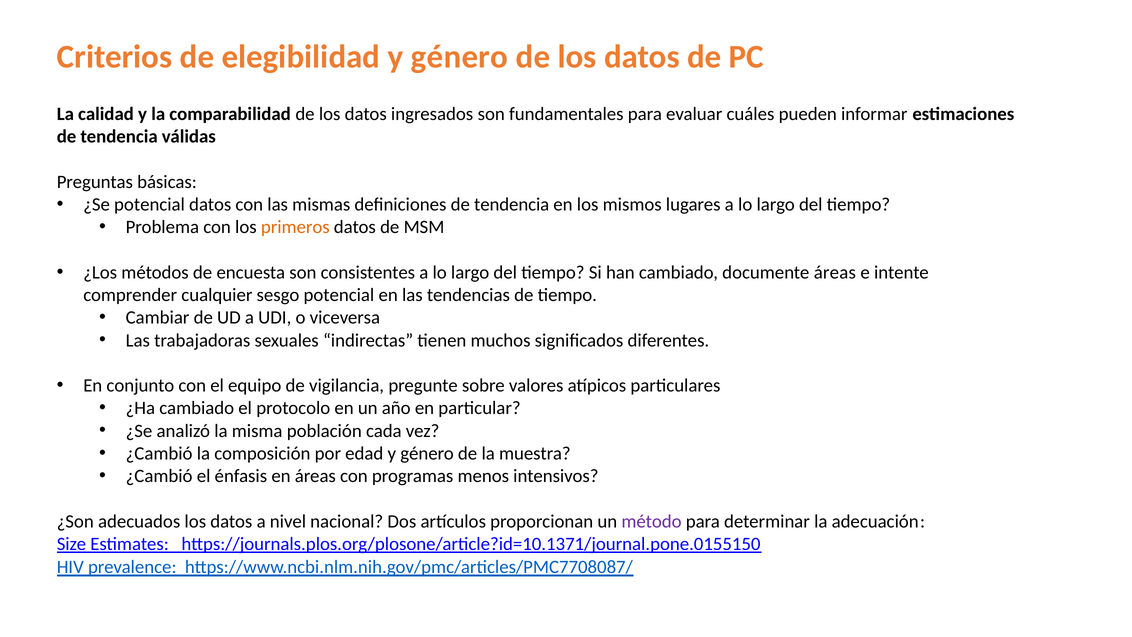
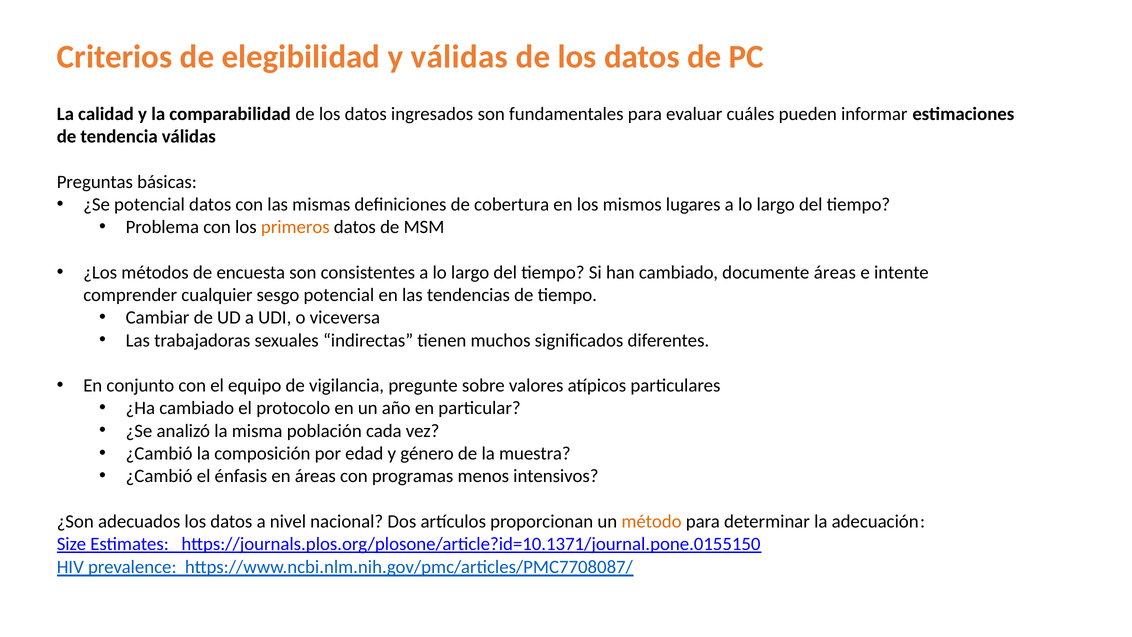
elegibilidad y género: género -> válidas
definiciones de tendencia: tendencia -> cobertura
método colour: purple -> orange
